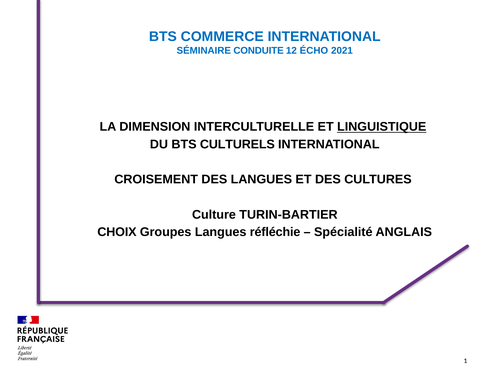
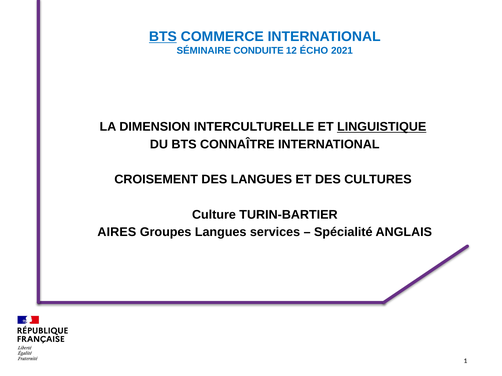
BTS at (163, 37) underline: none -> present
CULTURELS: CULTURELS -> CONNAÎTRE
CHOIX: CHOIX -> AIRES
réfléchie: réfléchie -> services
